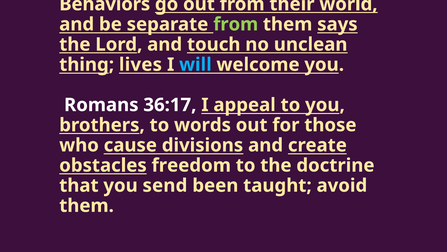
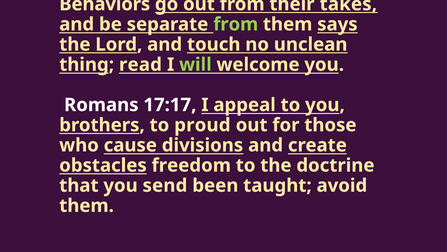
world: world -> takes
lives: lives -> read
will colour: light blue -> light green
36:17: 36:17 -> 17:17
words: words -> proud
